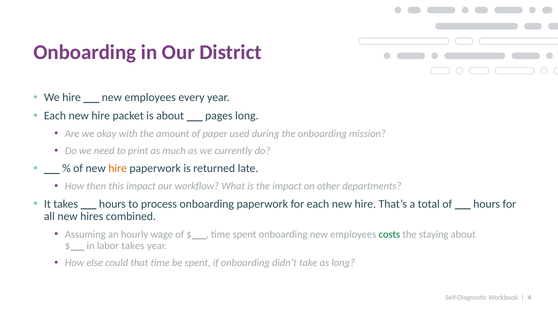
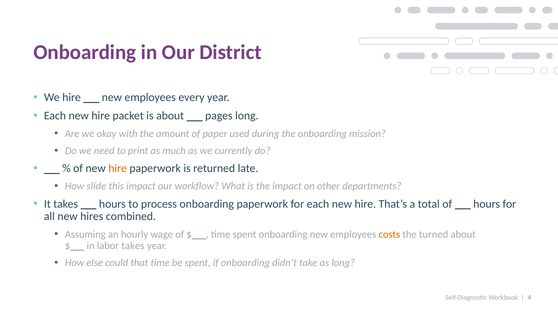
then: then -> slide
costs colour: green -> orange
staying: staying -> turned
